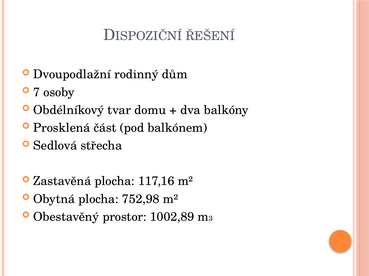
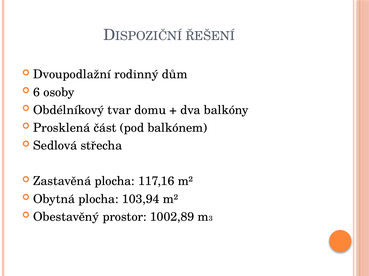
7: 7 -> 6
752,98: 752,98 -> 103,94
